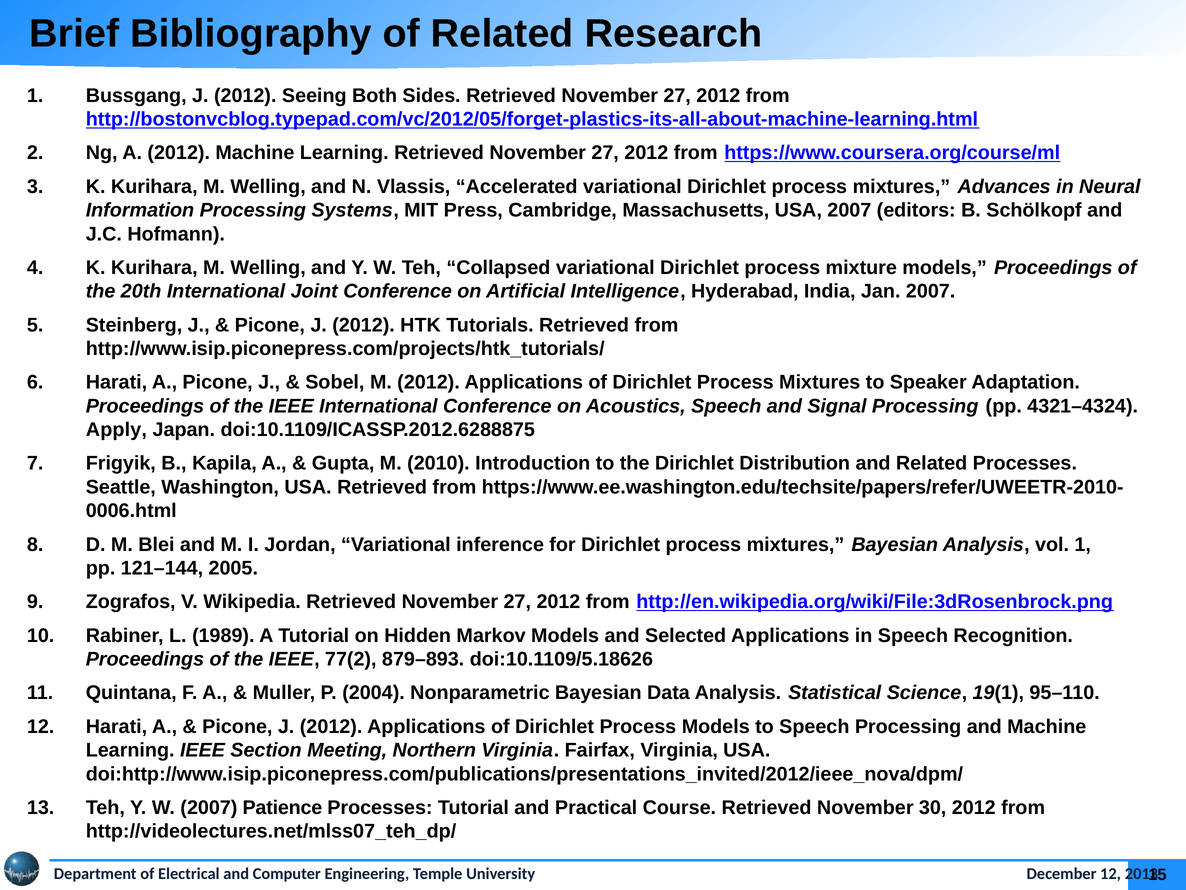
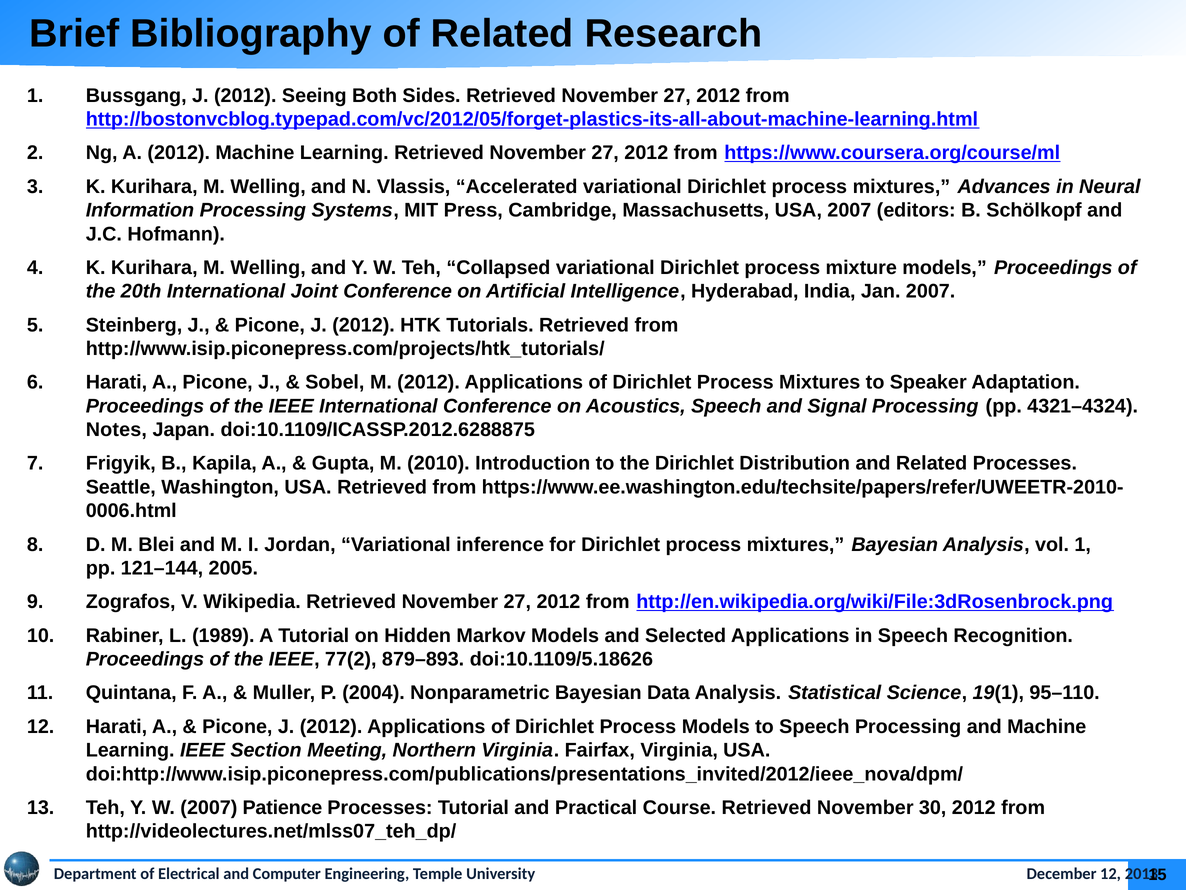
Apply: Apply -> Notes
